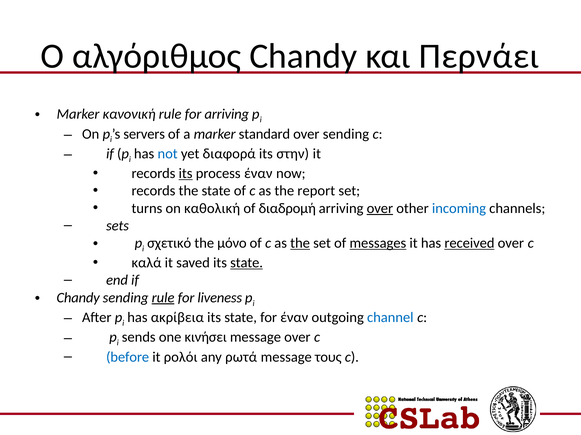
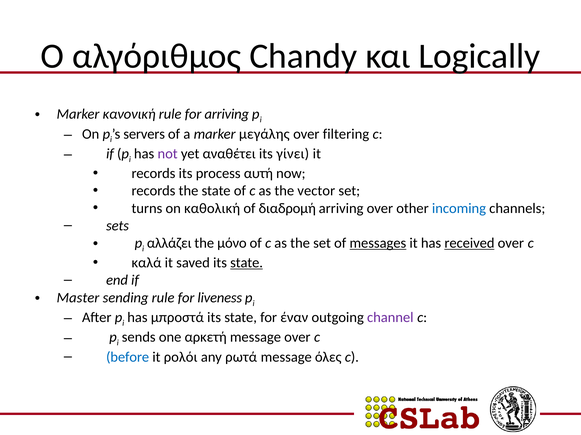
Περνάει: Περνάει -> Logically
standard: standard -> μεγάλης
over sending: sending -> filtering
not colour: blue -> purple
διαφορά: διαφορά -> αναθέτει
στην: στην -> γίνει
its at (186, 174) underline: present -> none
process έναν: έναν -> αυτή
report: report -> vector
over at (380, 209) underline: present -> none
σχετικό: σχετικό -> αλλάζει
the at (300, 243) underline: present -> none
Chandy at (78, 298): Chandy -> Master
rule at (163, 298) underline: present -> none
ακρίβεια: ακρίβεια -> μπροστά
channel colour: blue -> purple
κινήσει: κινήσει -> αρκετή
τους: τους -> όλες
